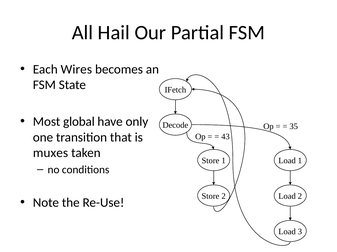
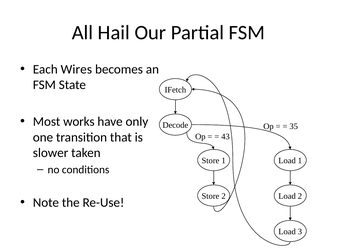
global: global -> works
muxes: muxes -> slower
